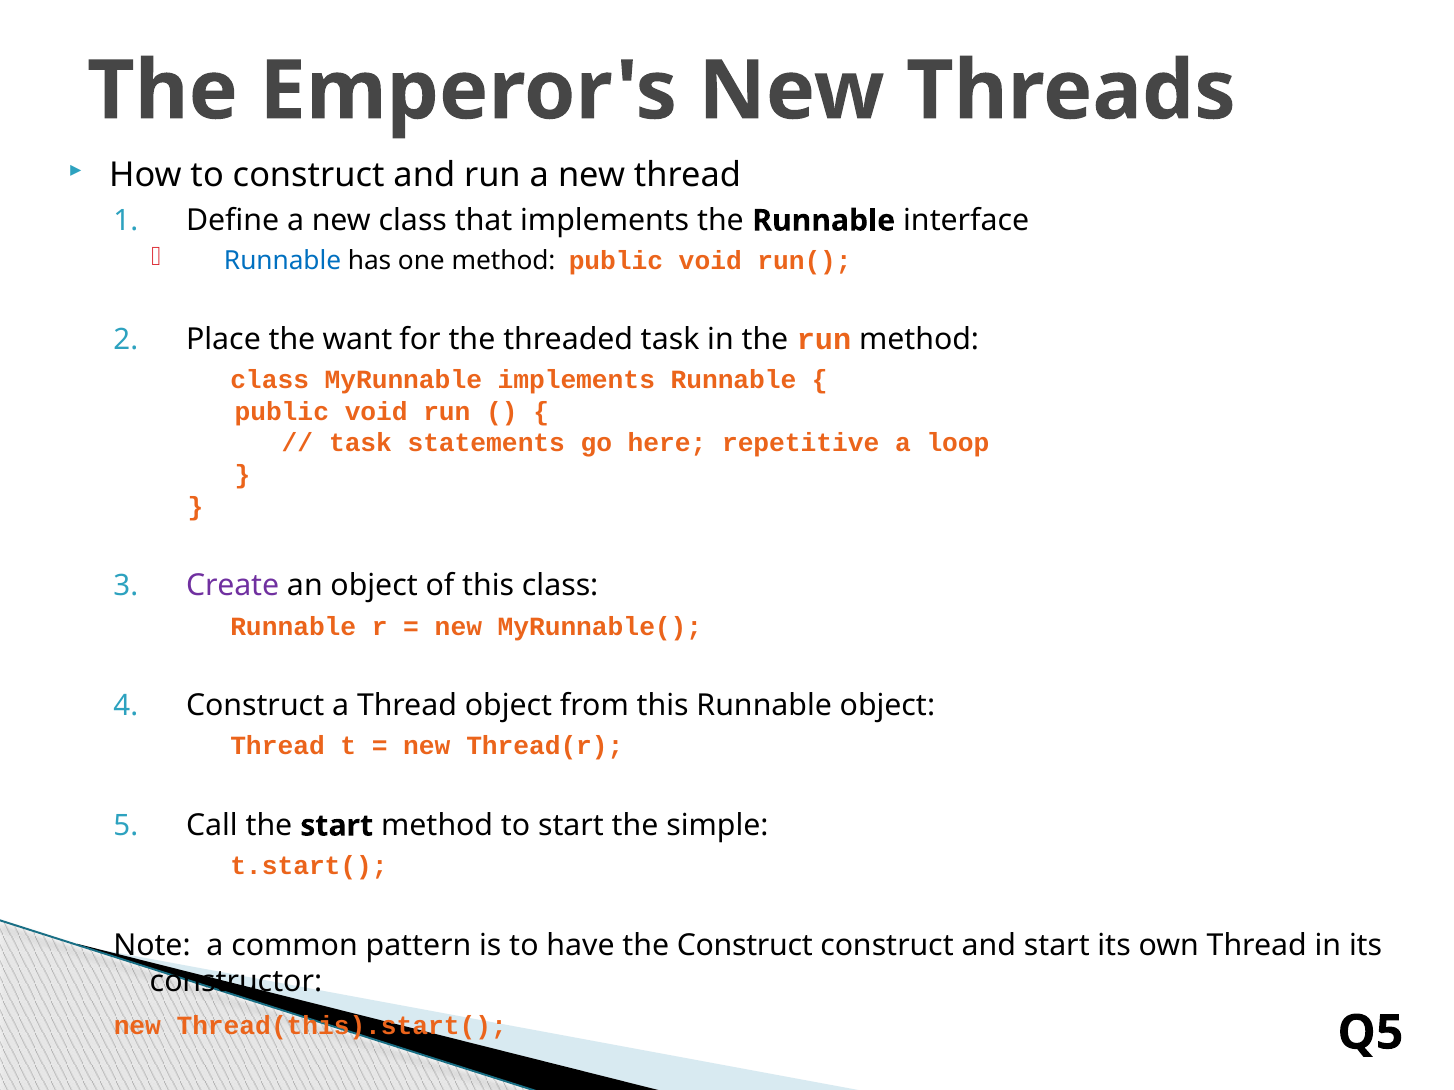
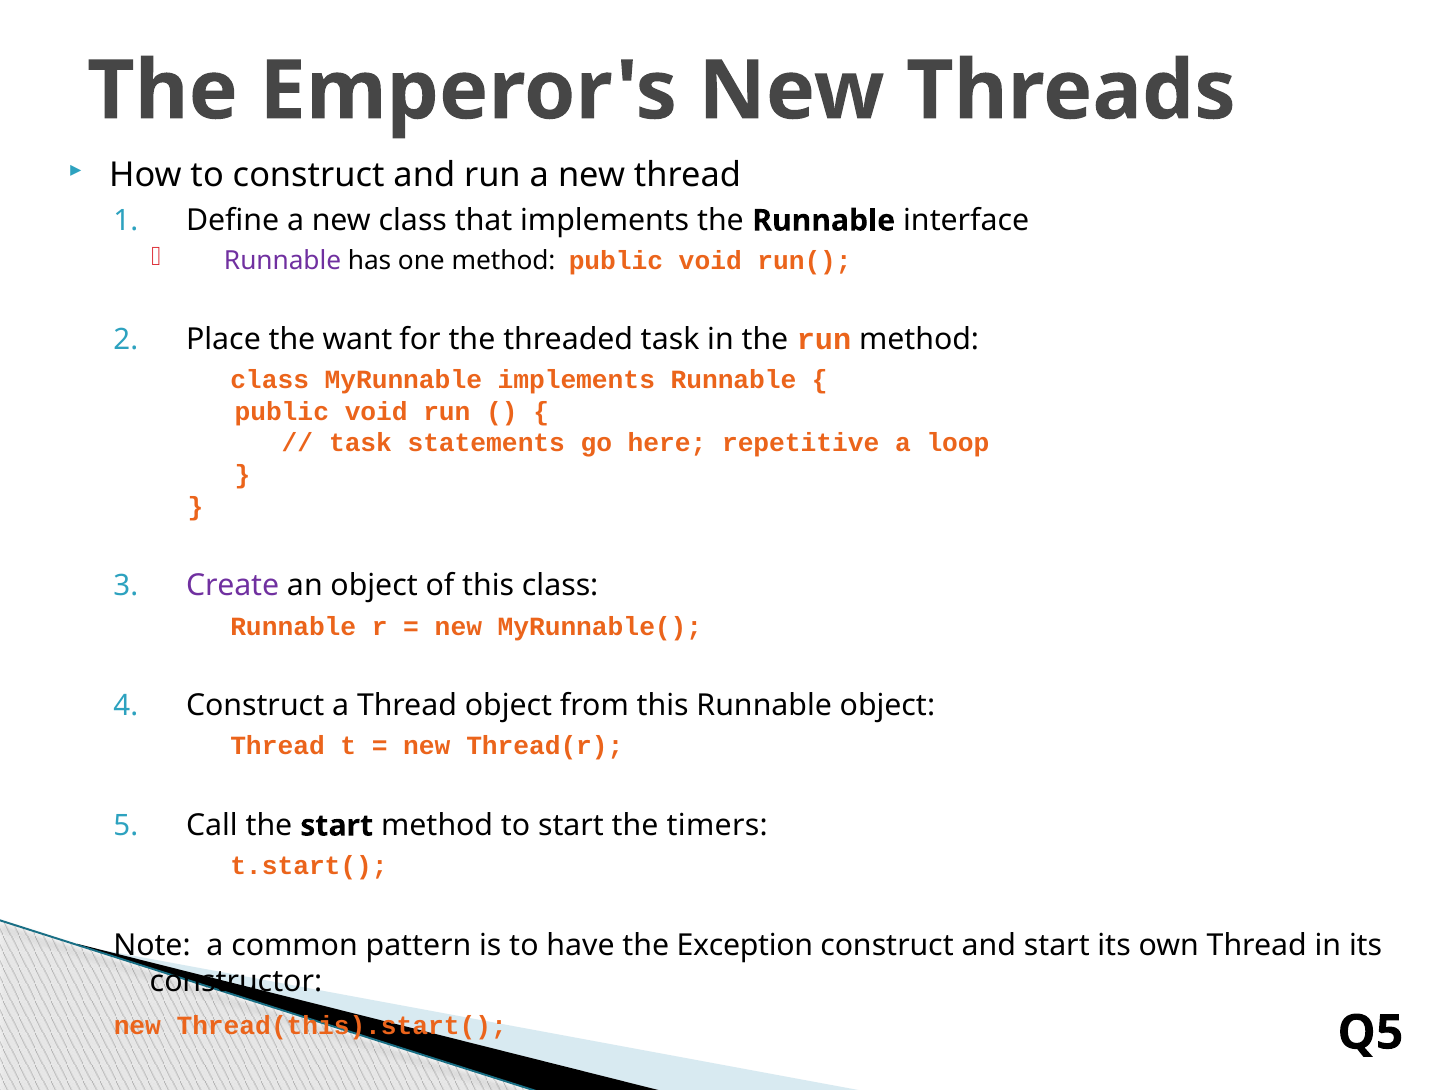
Runnable at (283, 261) colour: blue -> purple
simple: simple -> timers
the Construct: Construct -> Exception
